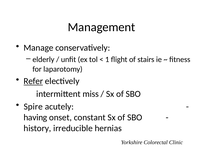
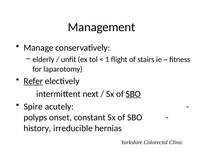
miss: miss -> next
SBO at (133, 93) underline: none -> present
having: having -> polyps
